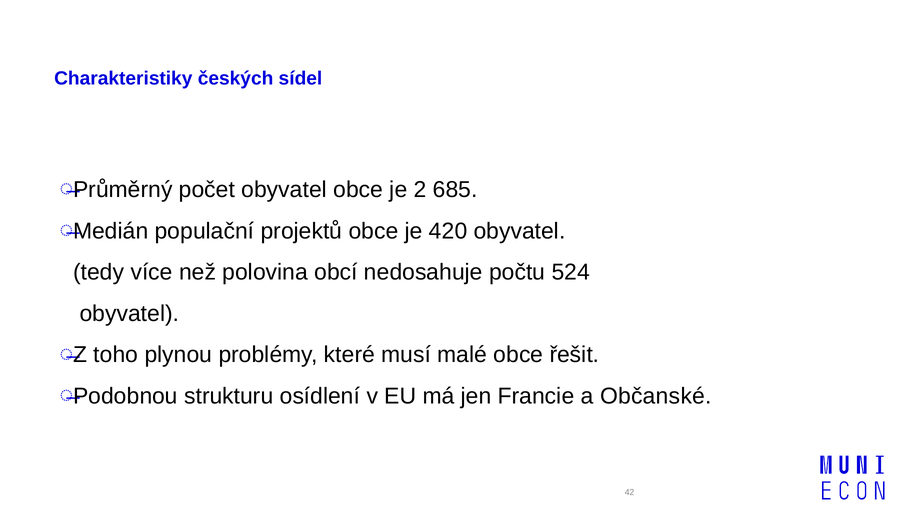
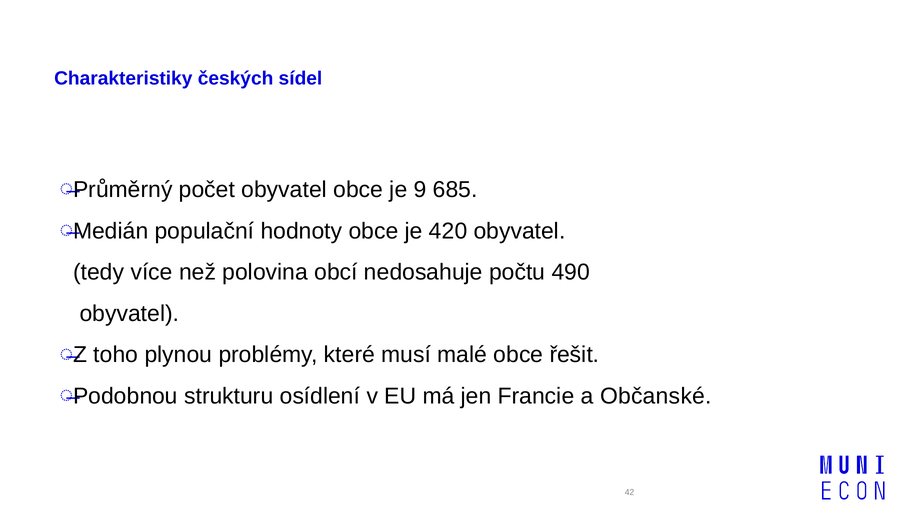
2: 2 -> 9
projektů: projektů -> hodnoty
524: 524 -> 490
